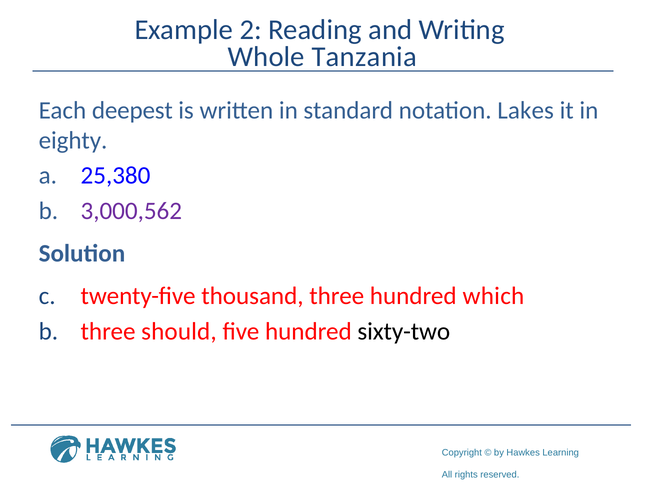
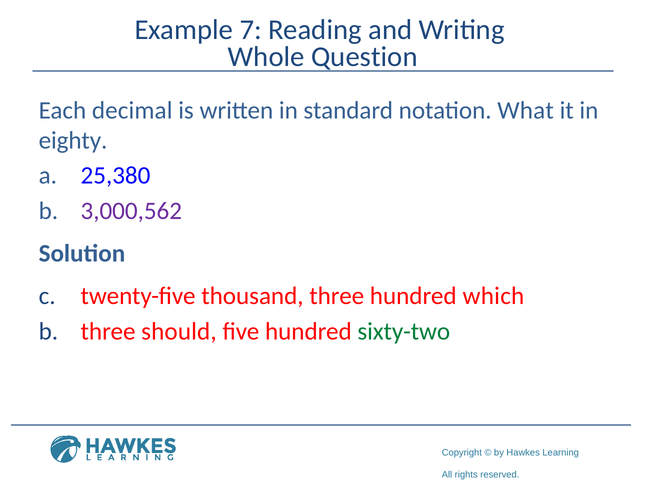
2: 2 -> 7
Tanzania: Tanzania -> Question
deepest: deepest -> decimal
Lakes: Lakes -> What
sixty-two colour: black -> green
